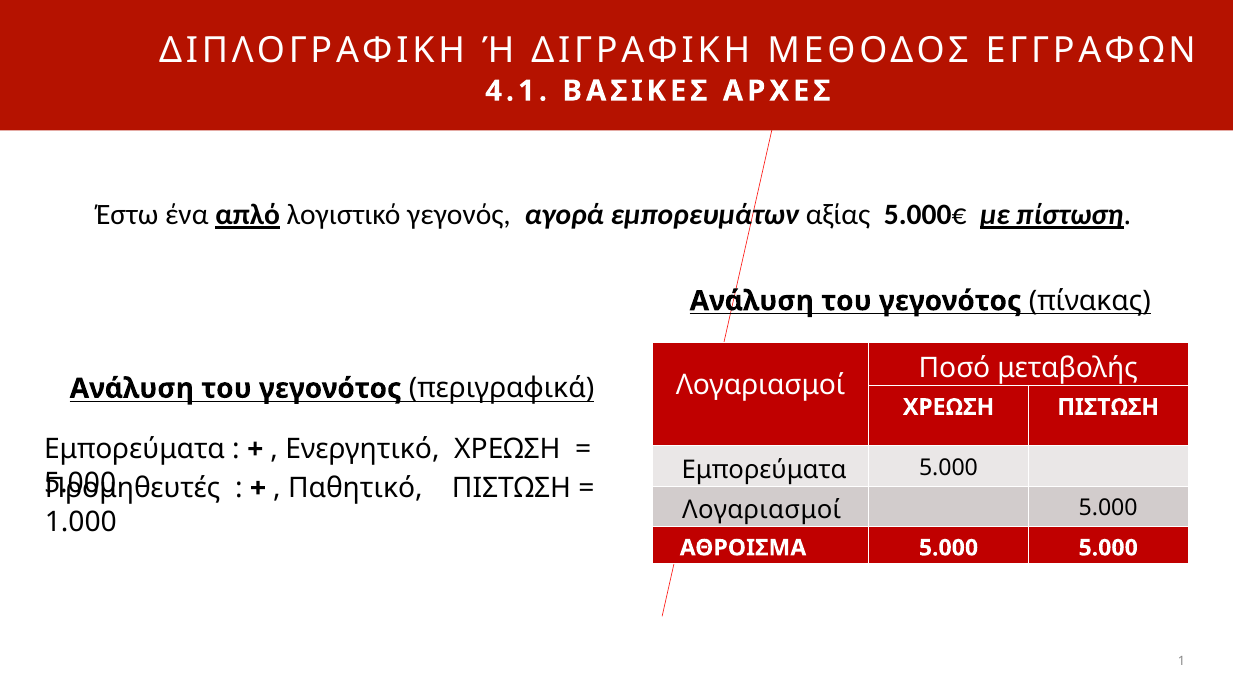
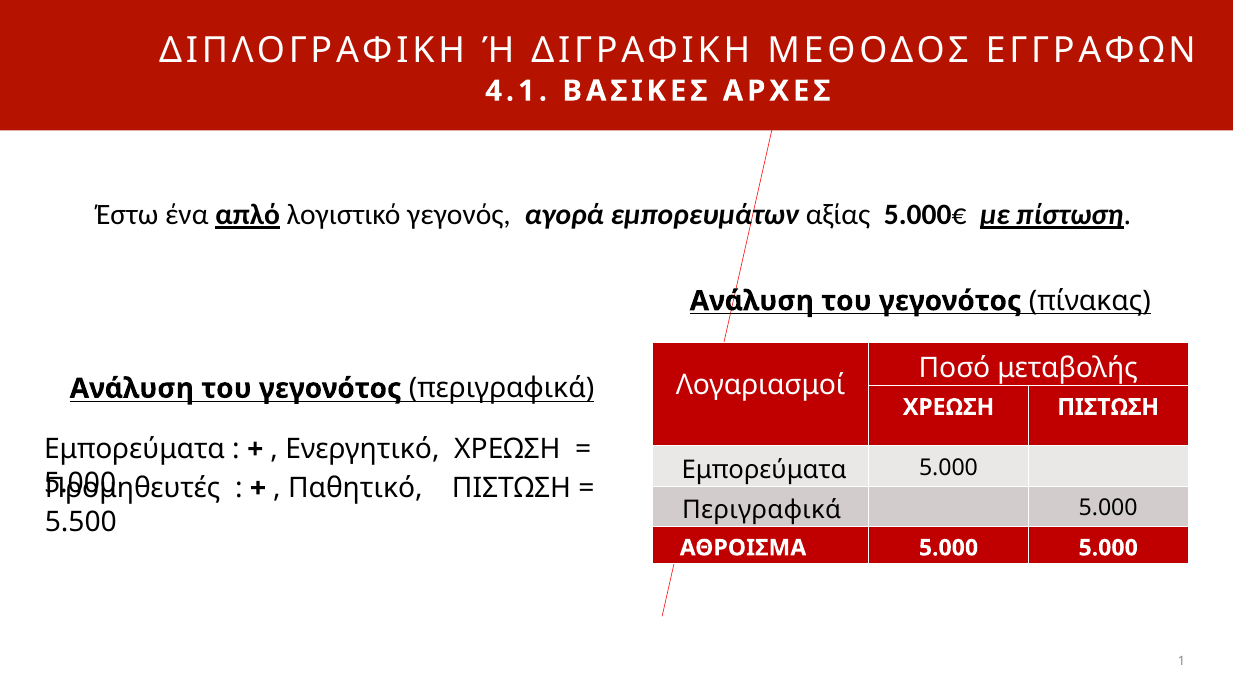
Λογαριασμοί at (762, 509): Λογαριασμοί -> Περιγραφικά
1.000: 1.000 -> 5.500
